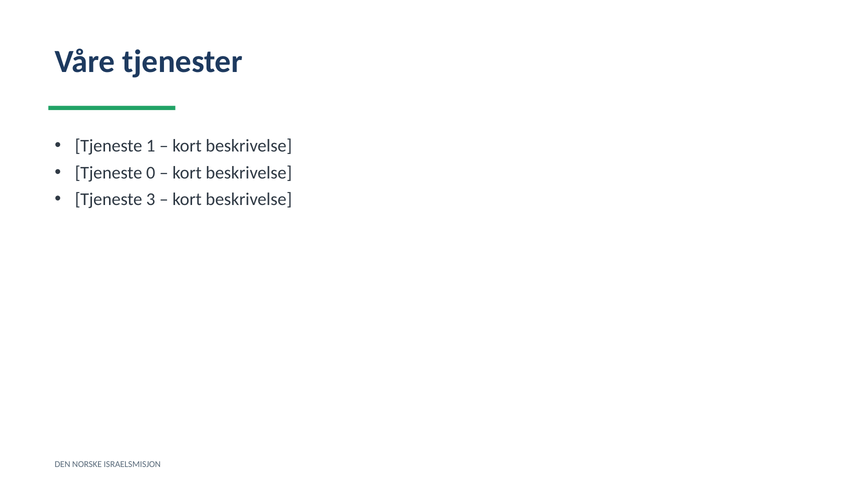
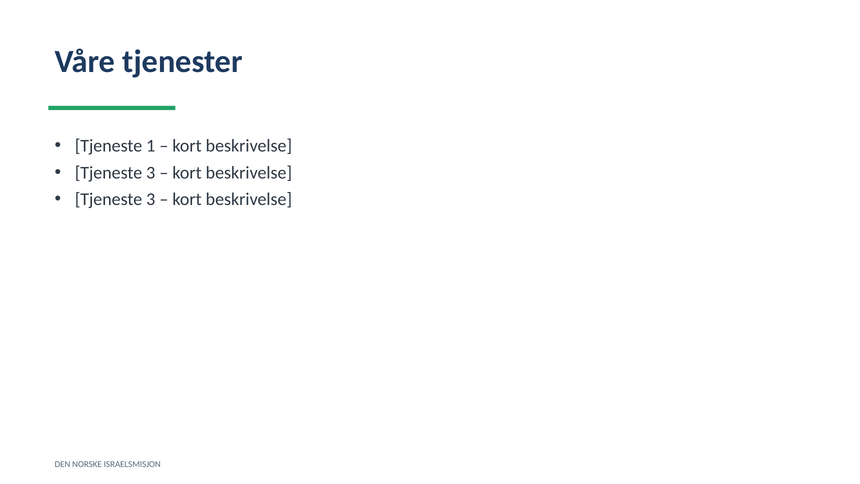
0 at (151, 173): 0 -> 3
